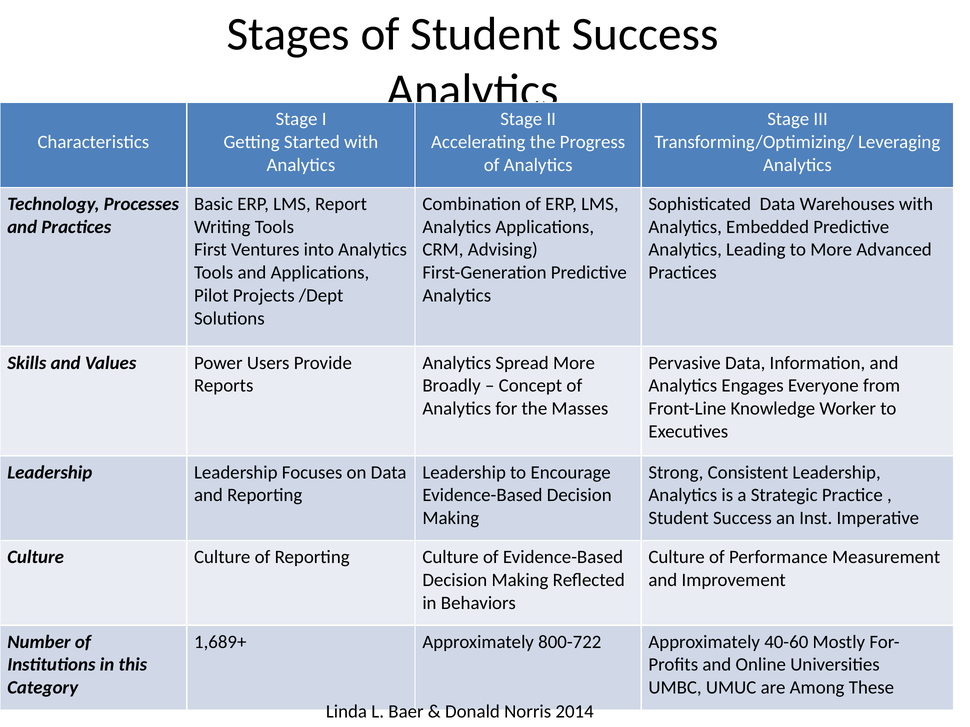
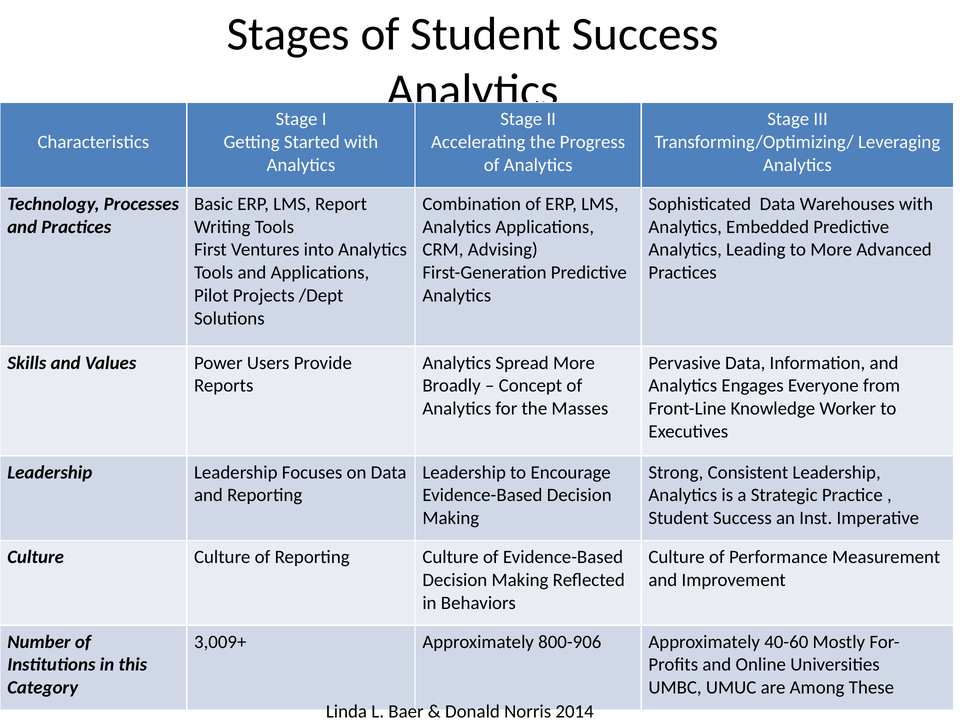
1,689+: 1,689+ -> 3,009+
800-722: 800-722 -> 800-906
